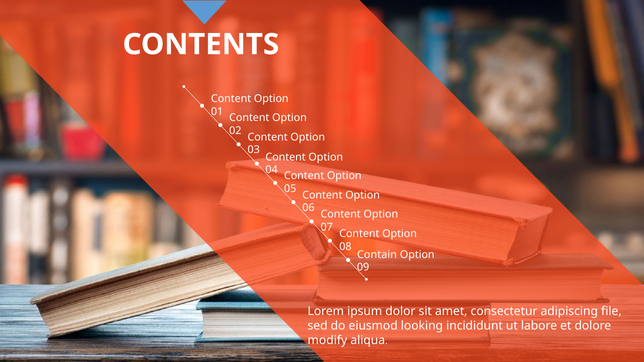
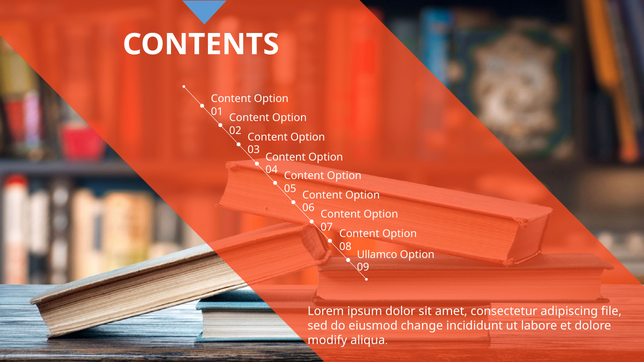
Contain: Contain -> Ullamco
looking: looking -> change
